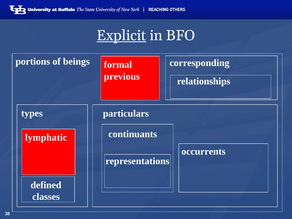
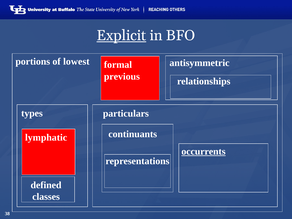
beings: beings -> lowest
corresponding: corresponding -> antisymmetric
occurrents underline: none -> present
